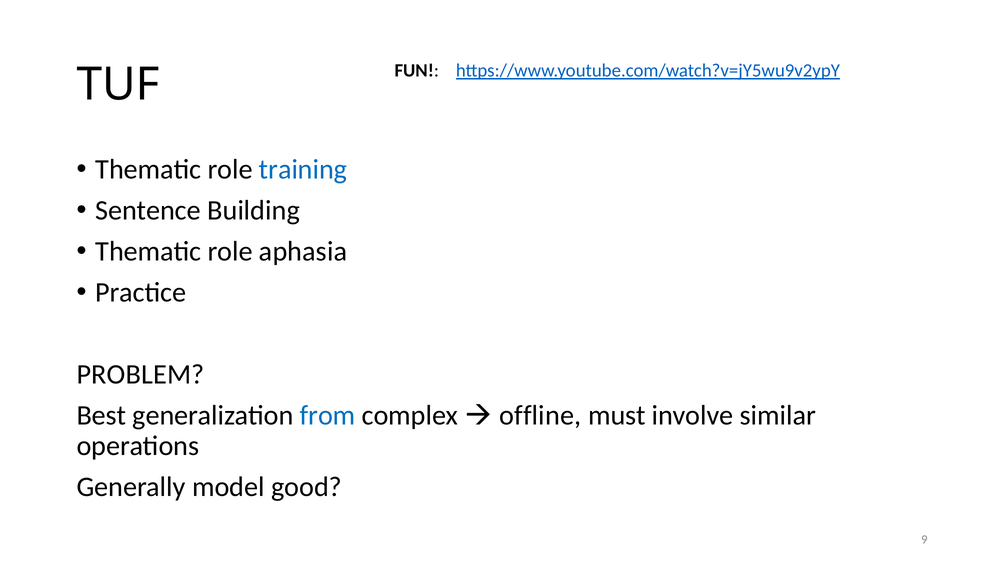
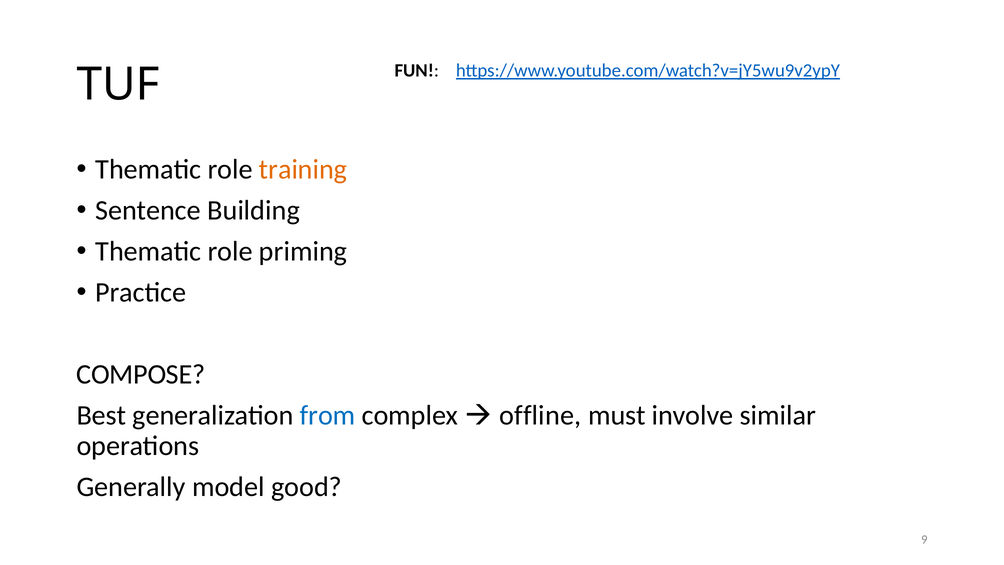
training colour: blue -> orange
aphasia: aphasia -> priming
PROBLEM: PROBLEM -> COMPOSE
